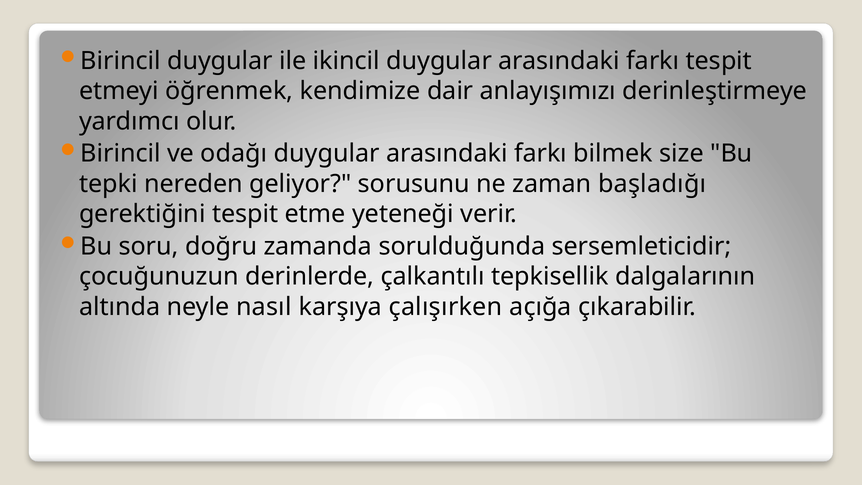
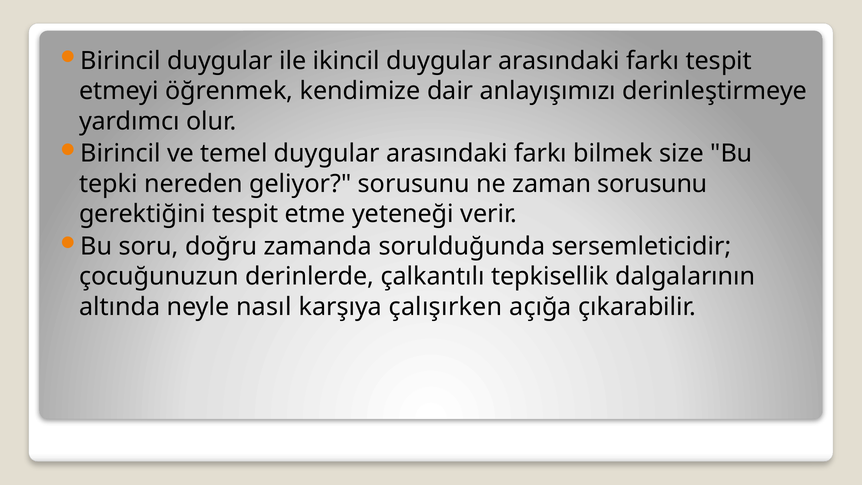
odağı: odağı -> temel
zaman başladığı: başladığı -> sorusunu
